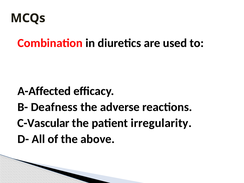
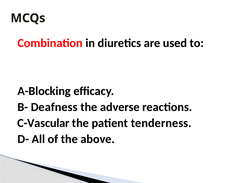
A-Affected: A-Affected -> A-Blocking
irregularity: irregularity -> tenderness
